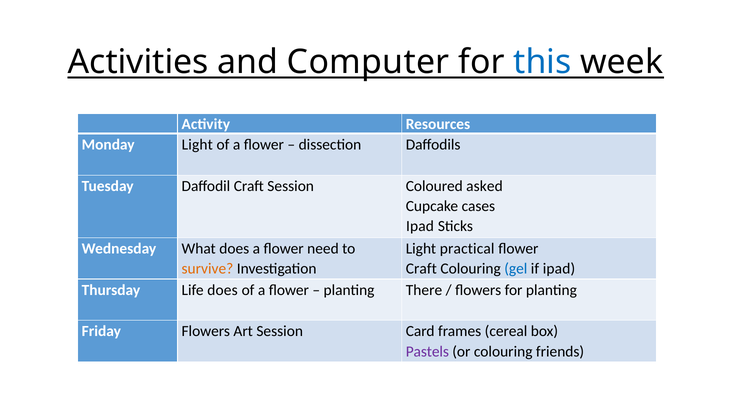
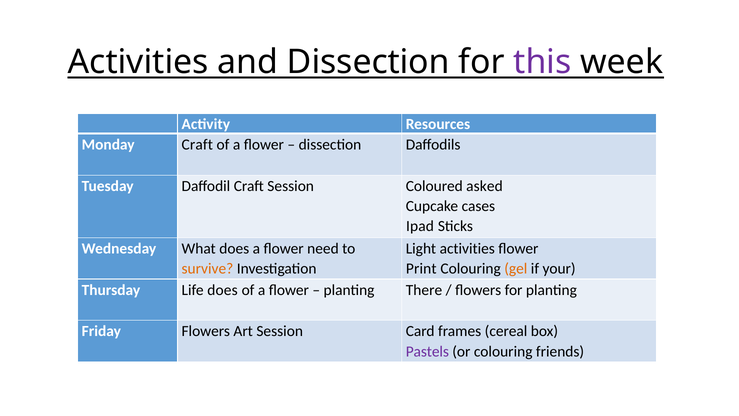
and Computer: Computer -> Dissection
this colour: blue -> purple
Monday Light: Light -> Craft
Light practical: practical -> activities
Craft at (421, 269): Craft -> Print
gel colour: blue -> orange
if ipad: ipad -> your
